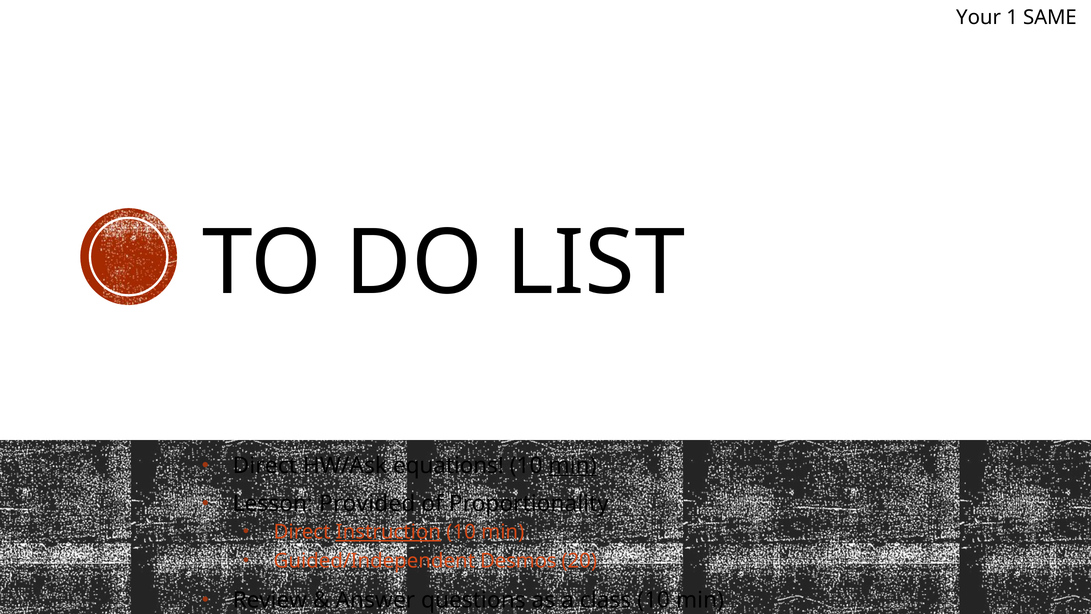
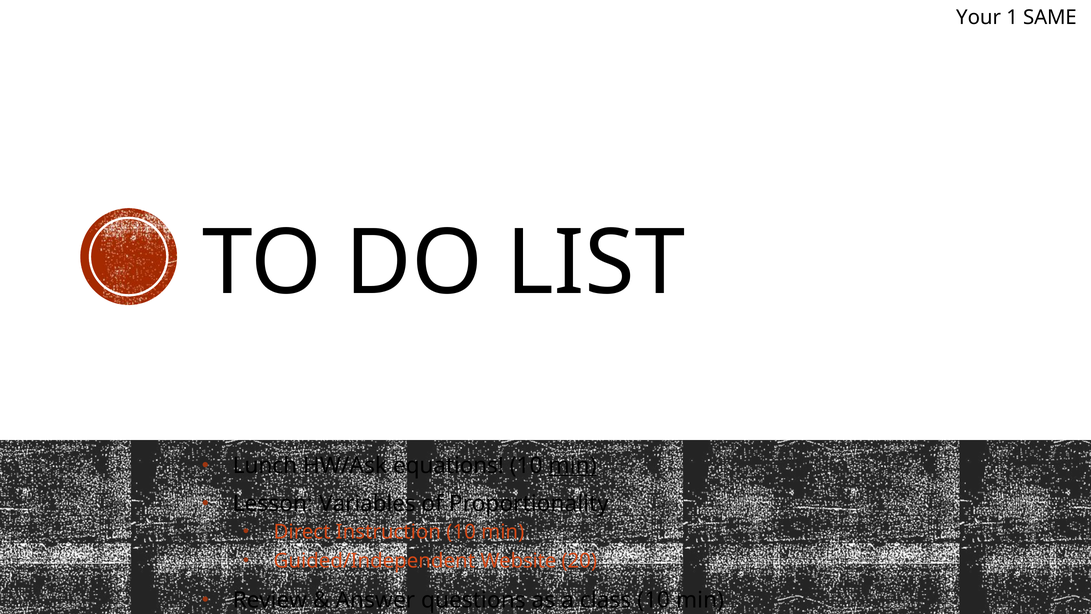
Direct at (265, 465): Direct -> Lunch
Provided: Provided -> Variables
Instruction underline: present -> none
Desmos: Desmos -> Website
